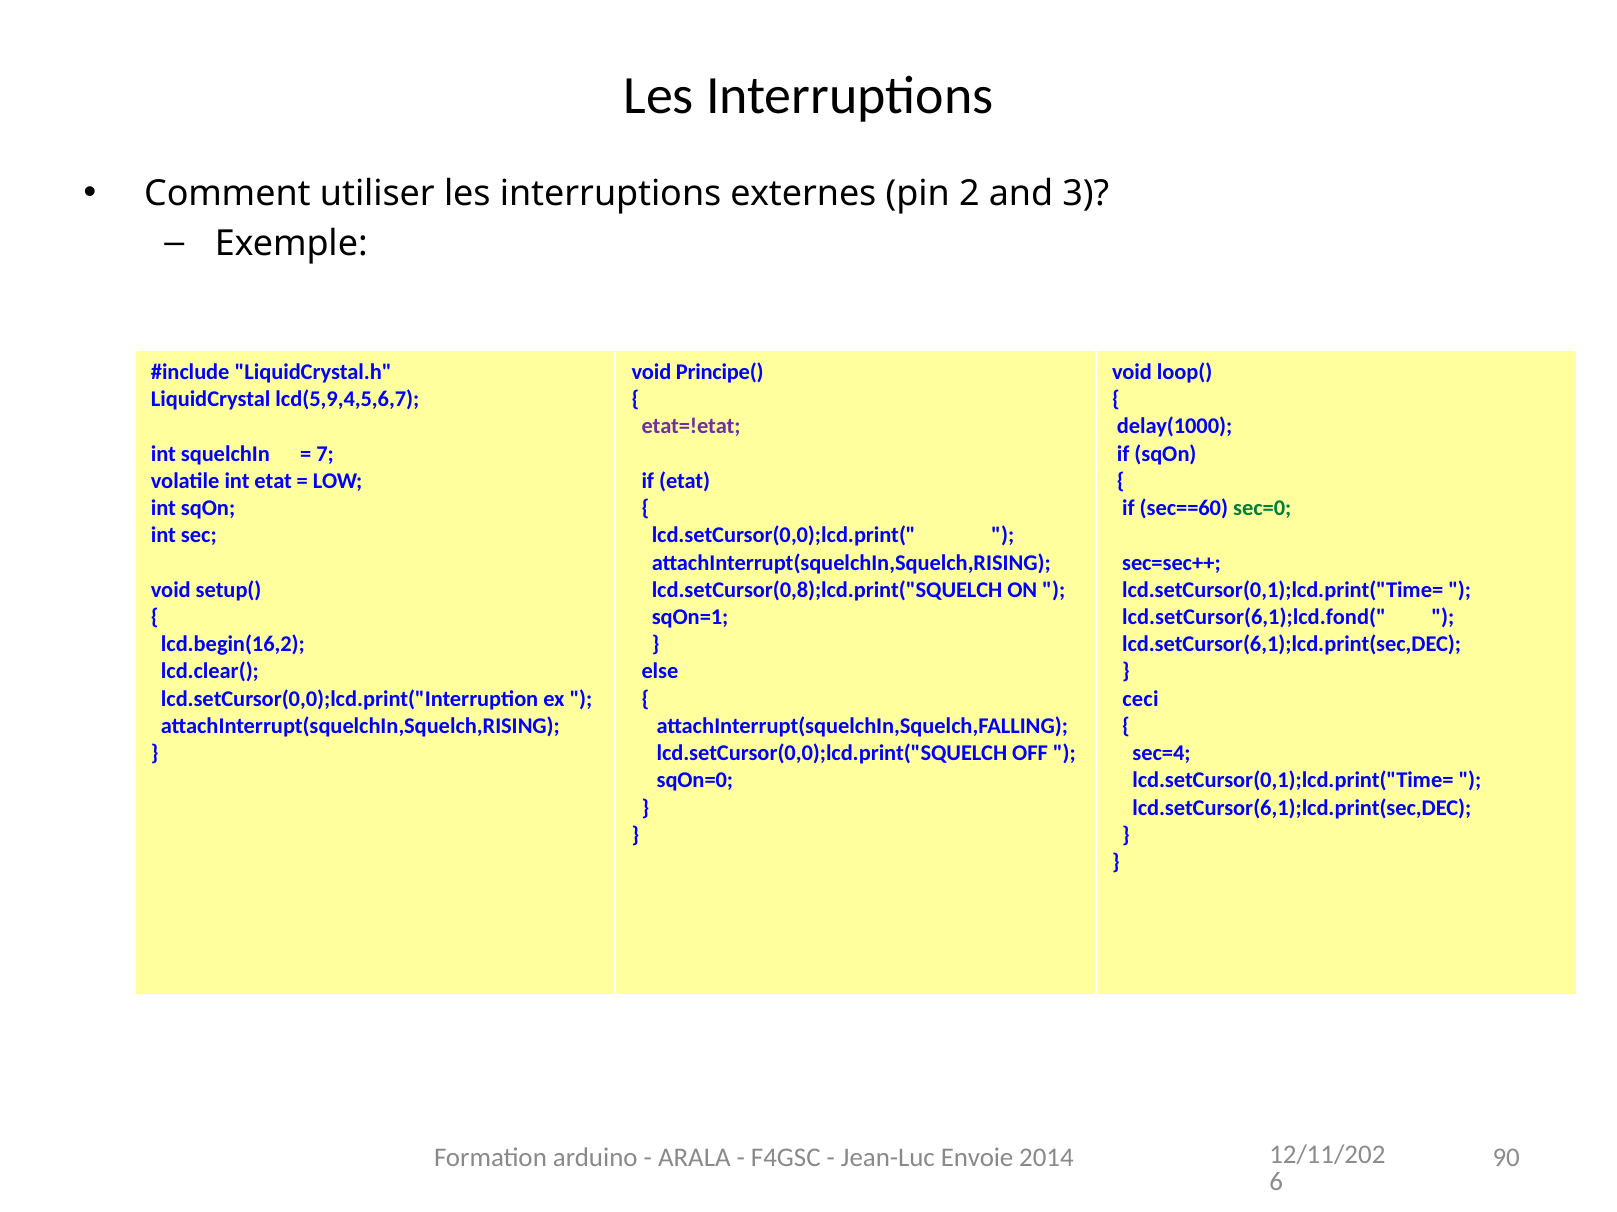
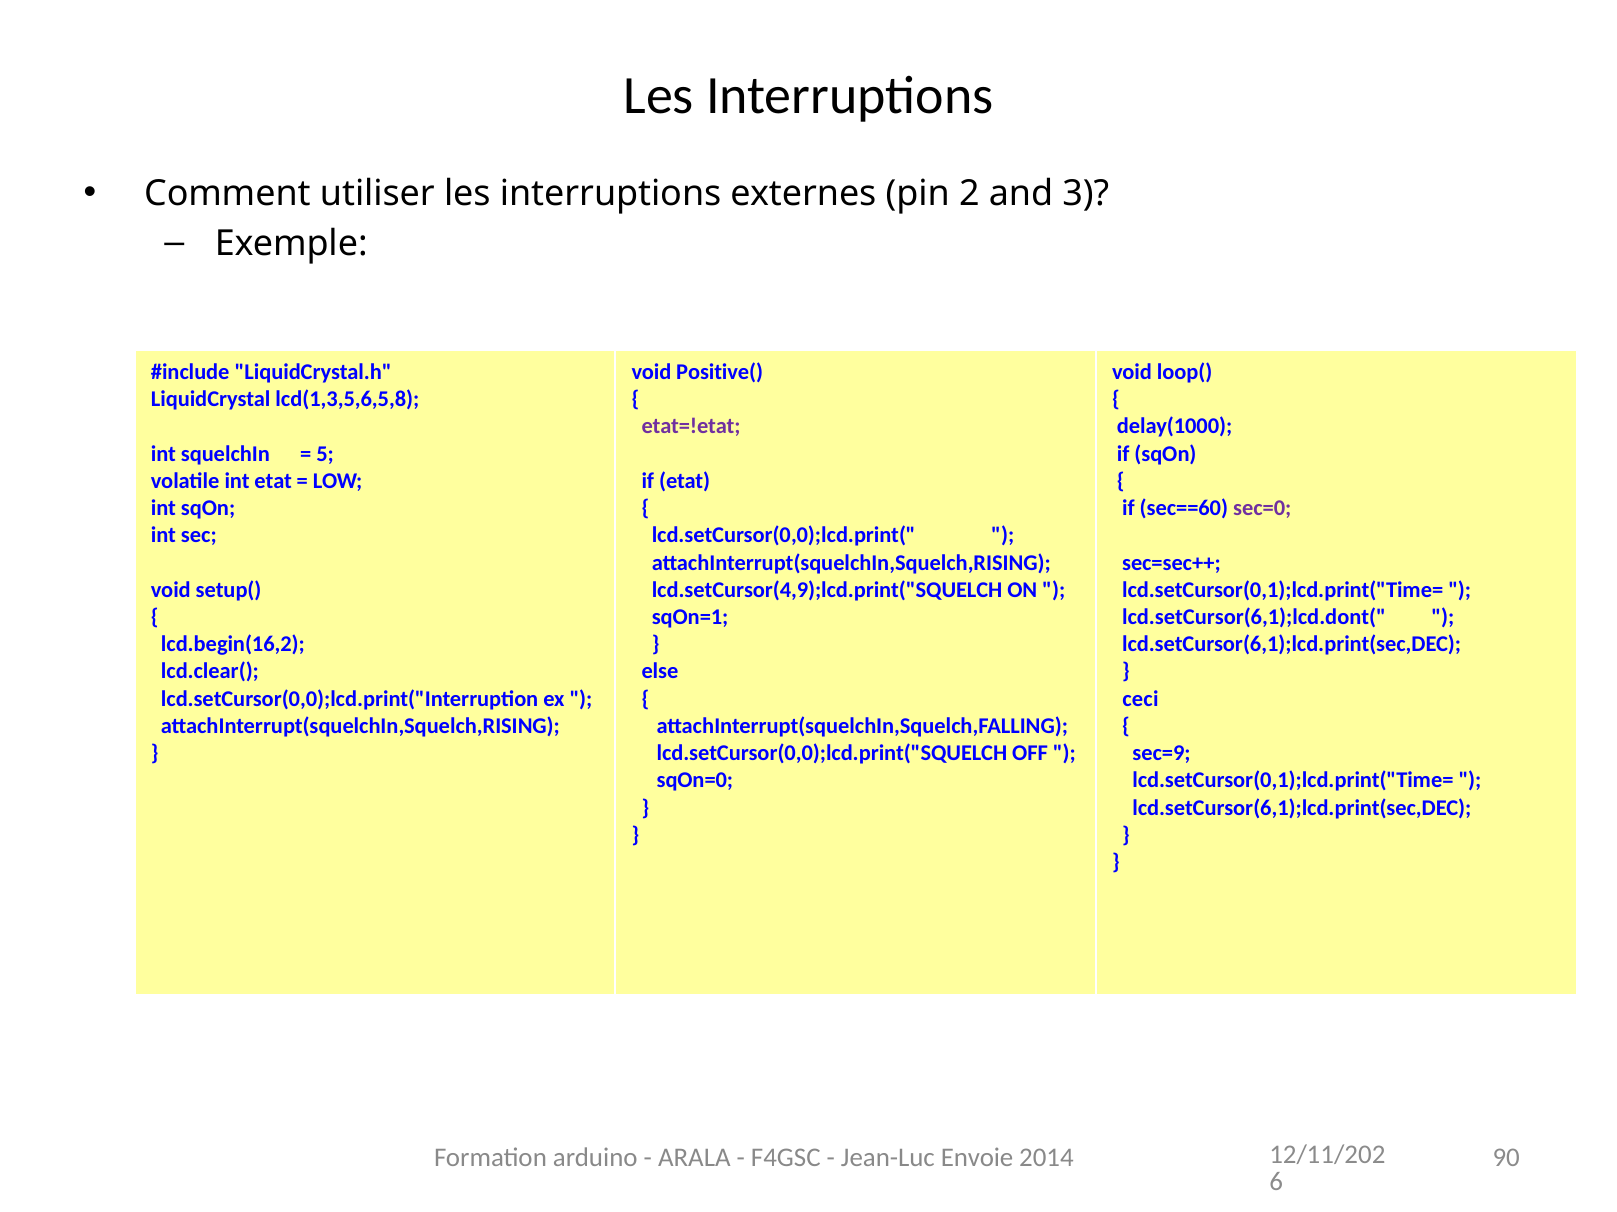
Principe(: Principe( -> Positive(
lcd(5,9,4,5,6,7: lcd(5,9,4,5,6,7 -> lcd(1,3,5,6,5,8
7: 7 -> 5
sec=0 colour: green -> purple
lcd.setCursor(0,8);lcd.print("SQUELCH: lcd.setCursor(0,8);lcd.print("SQUELCH -> lcd.setCursor(4,9);lcd.print("SQUELCH
lcd.setCursor(6,1);lcd.fond(: lcd.setCursor(6,1);lcd.fond( -> lcd.setCursor(6,1);lcd.dont(
sec=4: sec=4 -> sec=9
